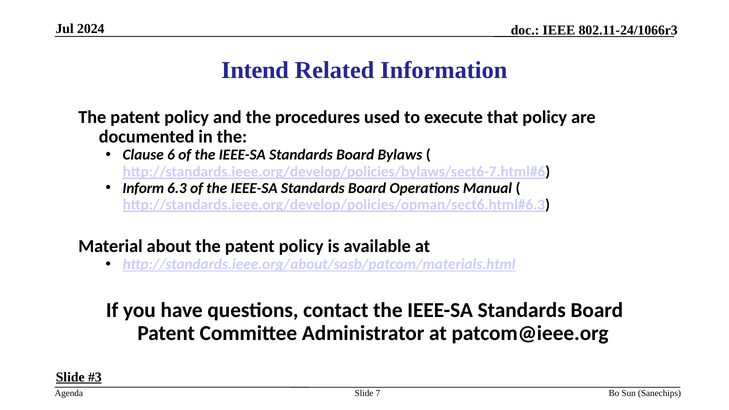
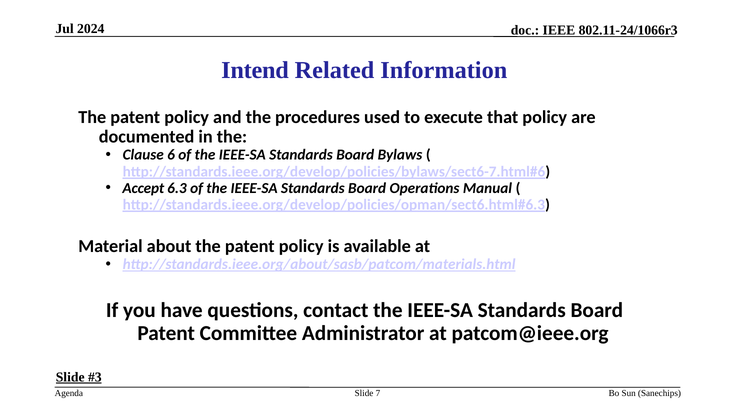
Inform: Inform -> Accept
